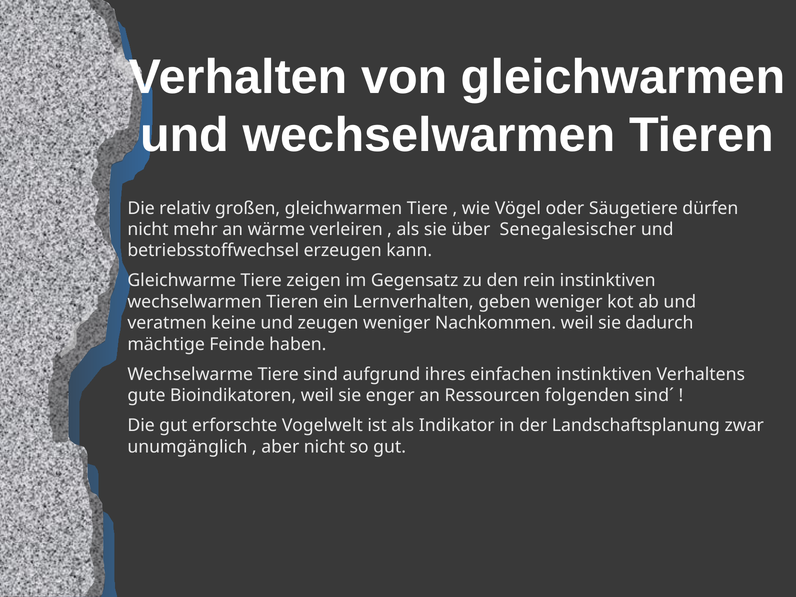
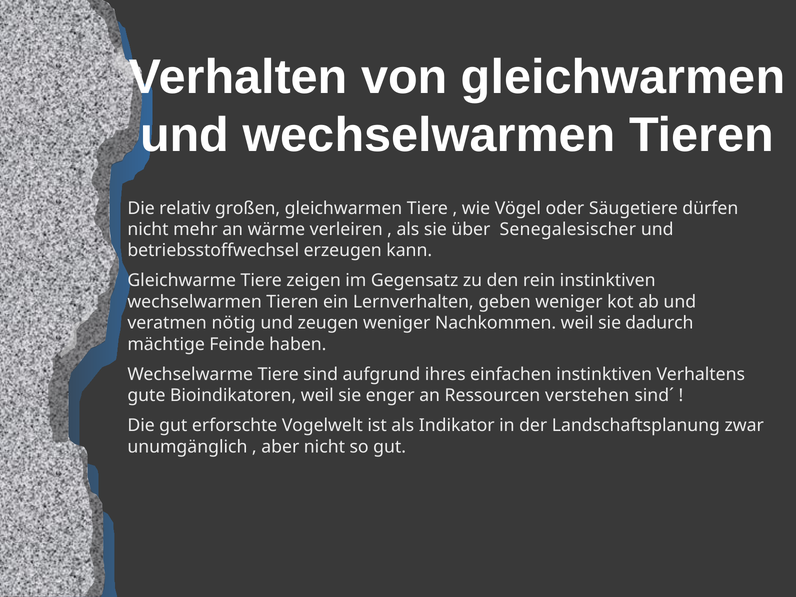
keine: keine -> nötig
folgenden: folgenden -> verstehen
